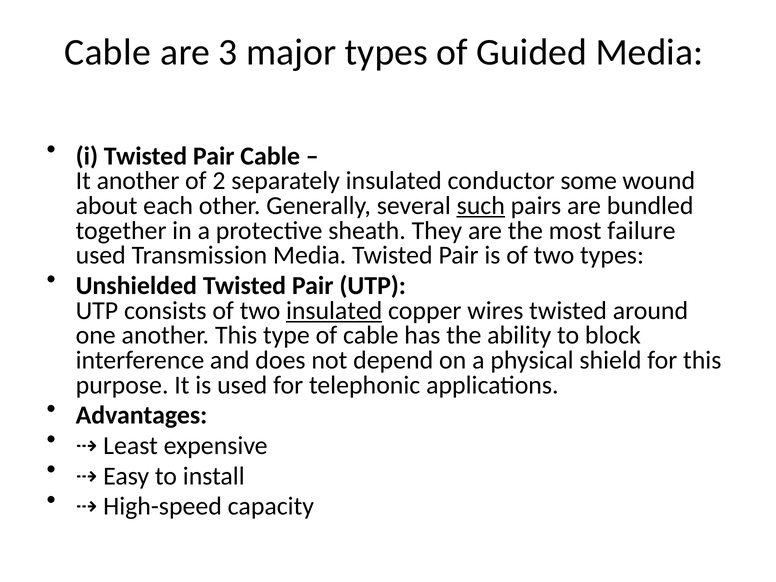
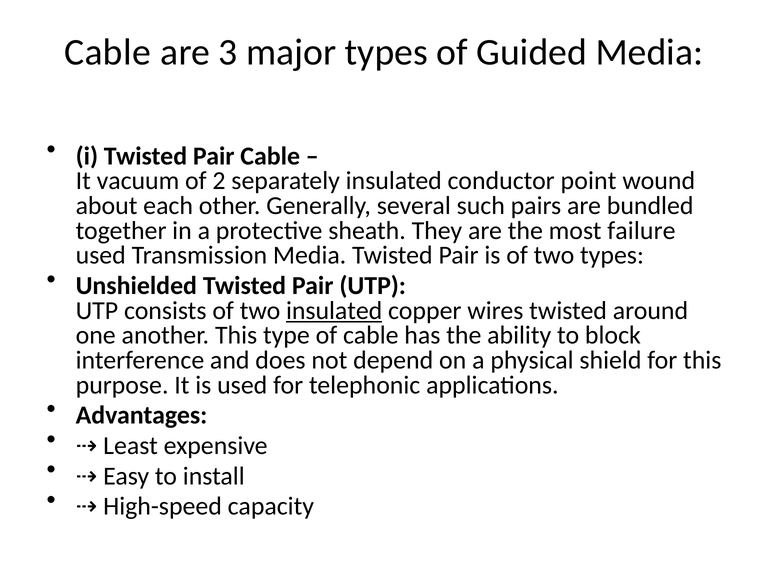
It another: another -> vacuum
some: some -> point
such underline: present -> none
